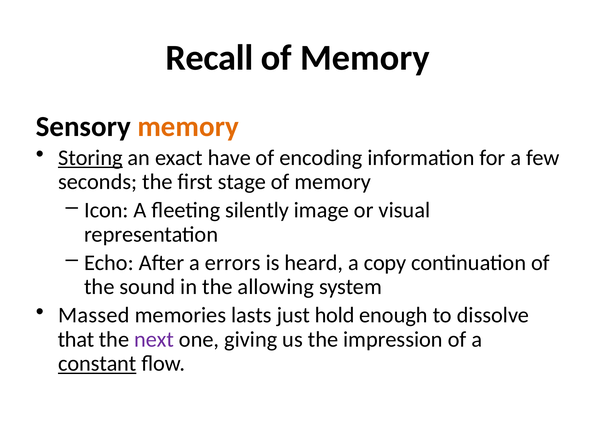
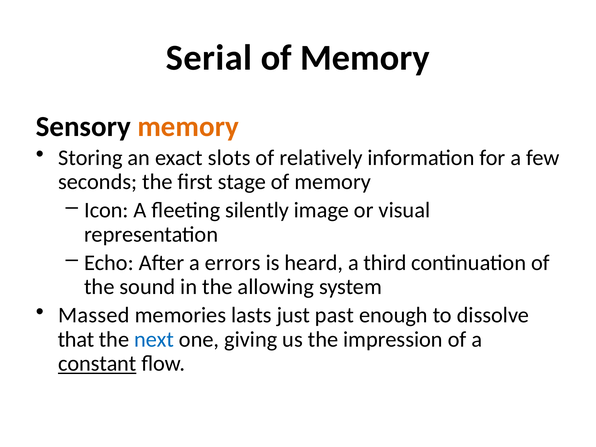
Recall: Recall -> Serial
Storing underline: present -> none
have: have -> slots
encoding: encoding -> relatively
copy: copy -> third
hold: hold -> past
next colour: purple -> blue
